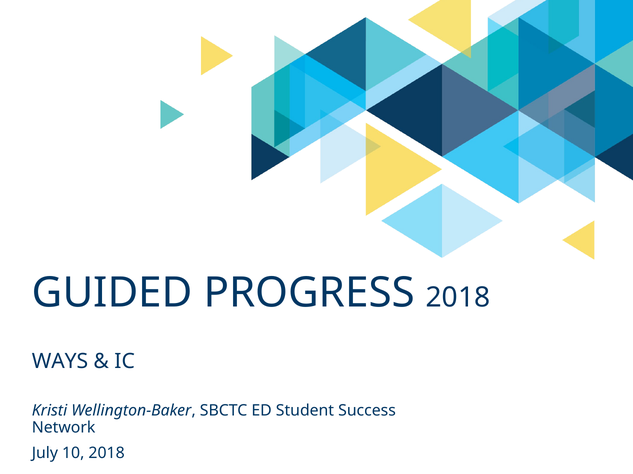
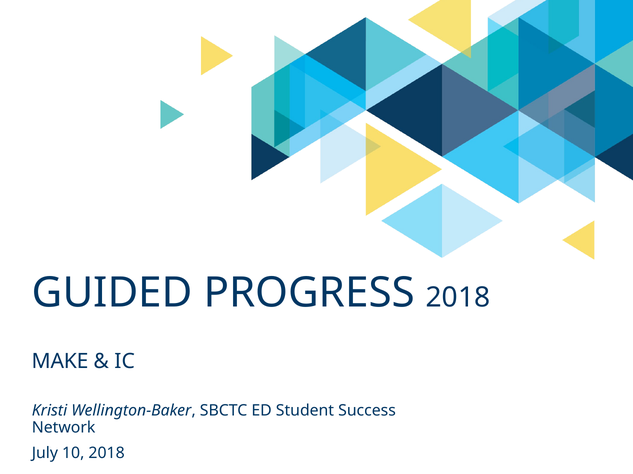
WAYS: WAYS -> MAKE
